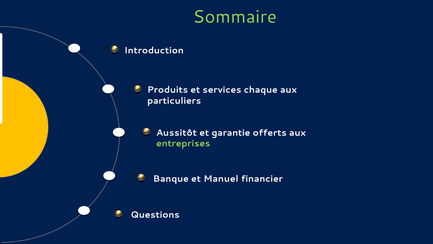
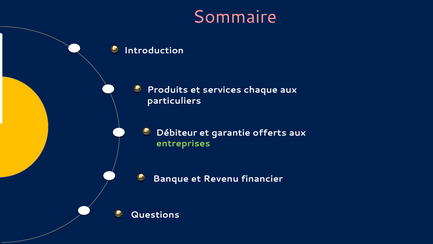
Sommaire colour: light green -> pink
Aussitôt: Aussitôt -> Débiteur
Manuel: Manuel -> Revenu
